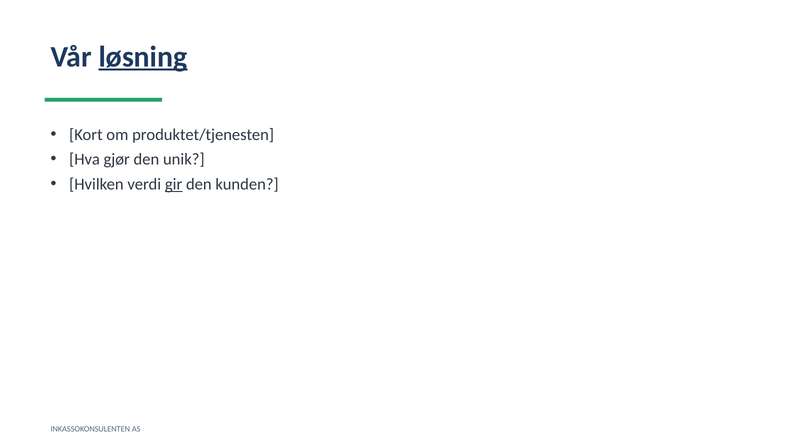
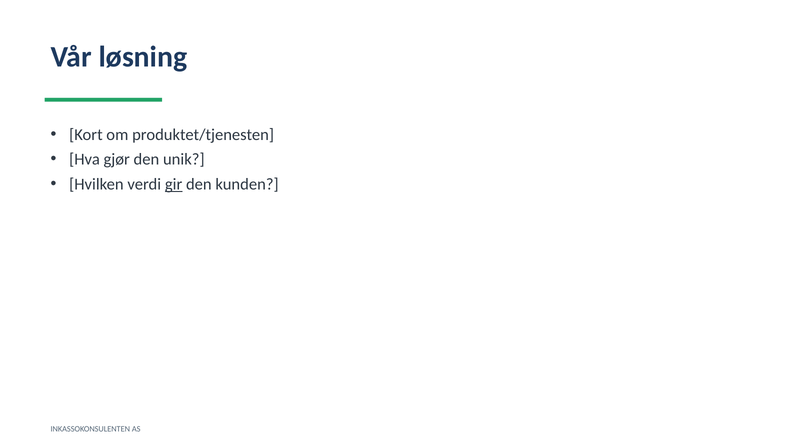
løsning underline: present -> none
